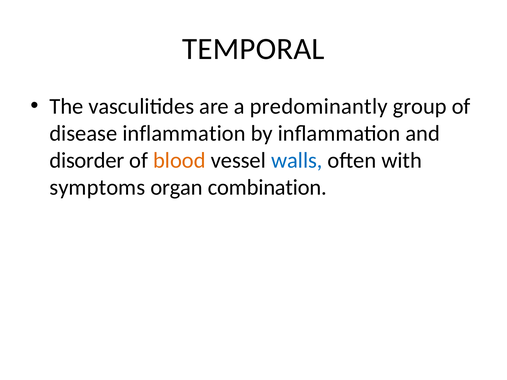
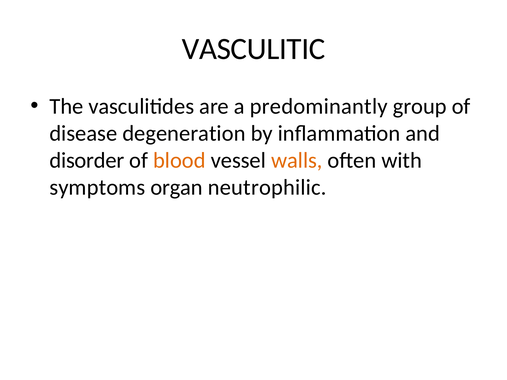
TEMPORAL: TEMPORAL -> VASCULITIC
disease inflammation: inflammation -> degeneration
walls colour: blue -> orange
combination: combination -> neutrophilic
